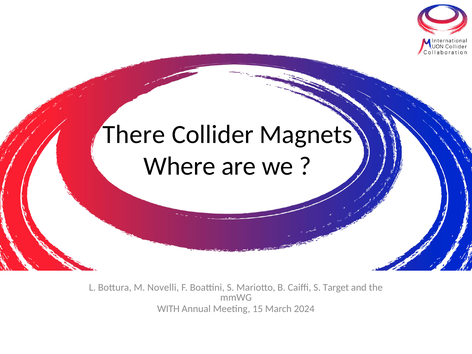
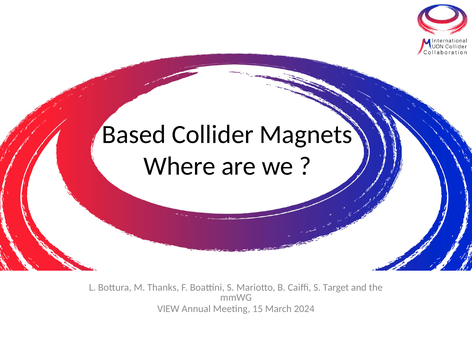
There: There -> Based
Novelli: Novelli -> Thanks
WITH: WITH -> VIEW
